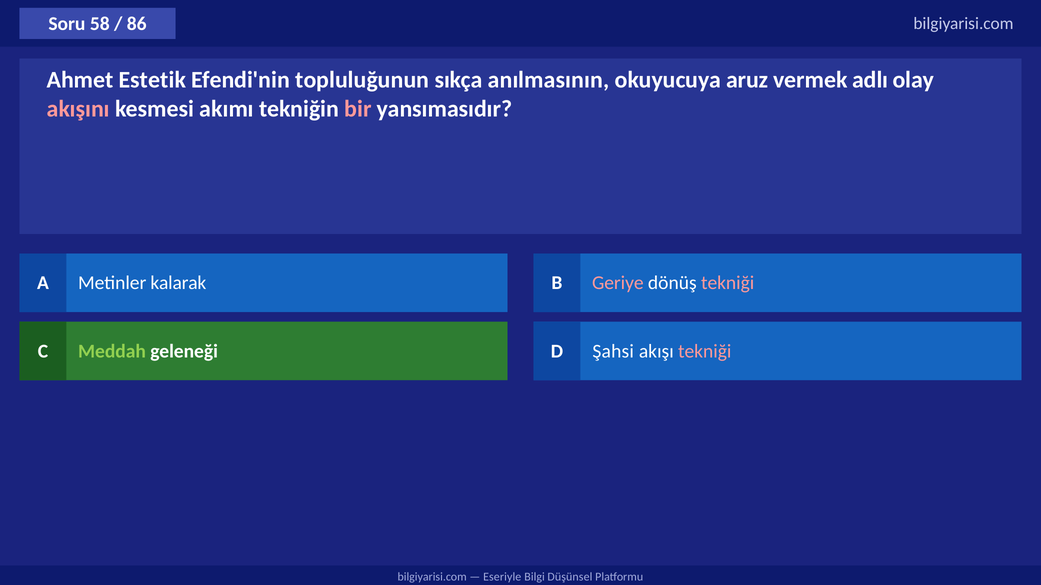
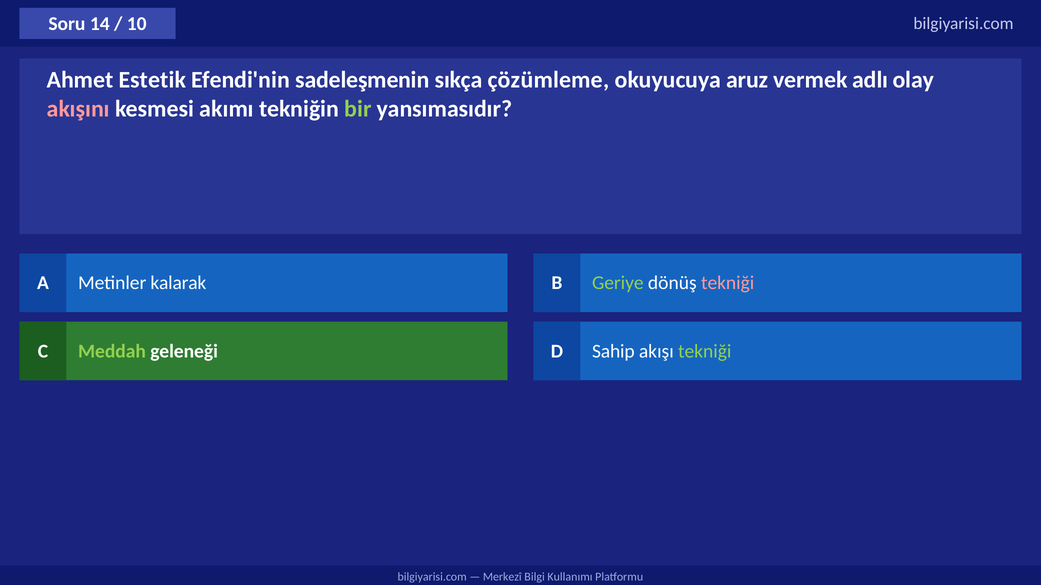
58: 58 -> 14
86: 86 -> 10
topluluğunun: topluluğunun -> sadeleşmenin
anılmasının: anılmasının -> çözümleme
bir colour: pink -> light green
Geriye colour: pink -> light green
Şahsi: Şahsi -> Sahip
tekniği at (705, 352) colour: pink -> light green
Eseriyle: Eseriyle -> Merkezî
Düşünsel: Düşünsel -> Kullanımı
